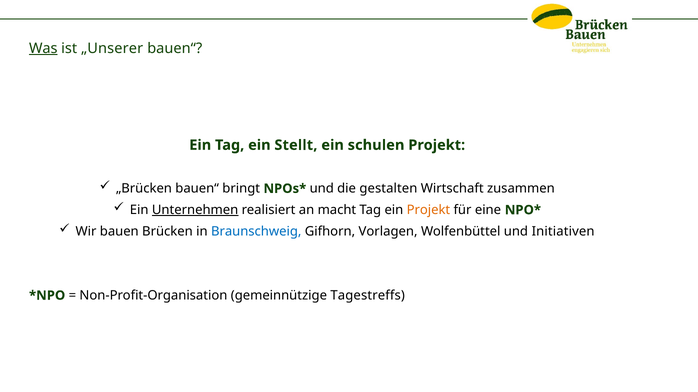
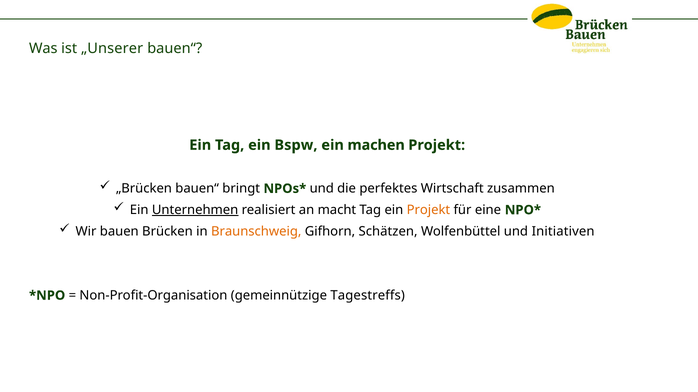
Was underline: present -> none
Stellt: Stellt -> Bspw
schulen: schulen -> machen
gestalten: gestalten -> perfektes
Braunschweig colour: blue -> orange
Vorlagen: Vorlagen -> Schätzen
